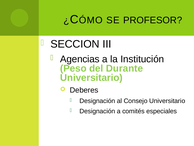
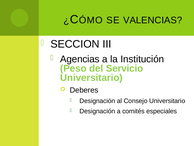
PROFESOR: PROFESOR -> VALENCIAS
Durante: Durante -> Servicio
